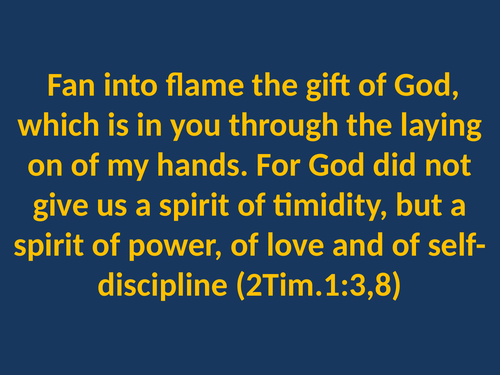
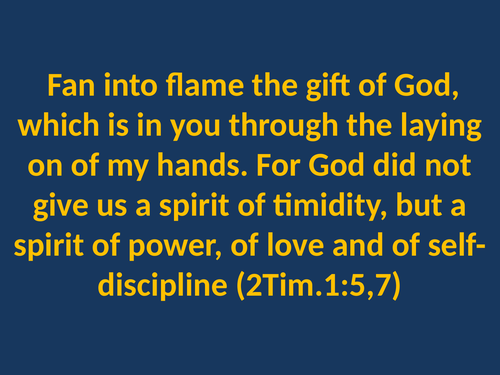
2Tim.1:3,8: 2Tim.1:3,8 -> 2Tim.1:5,7
